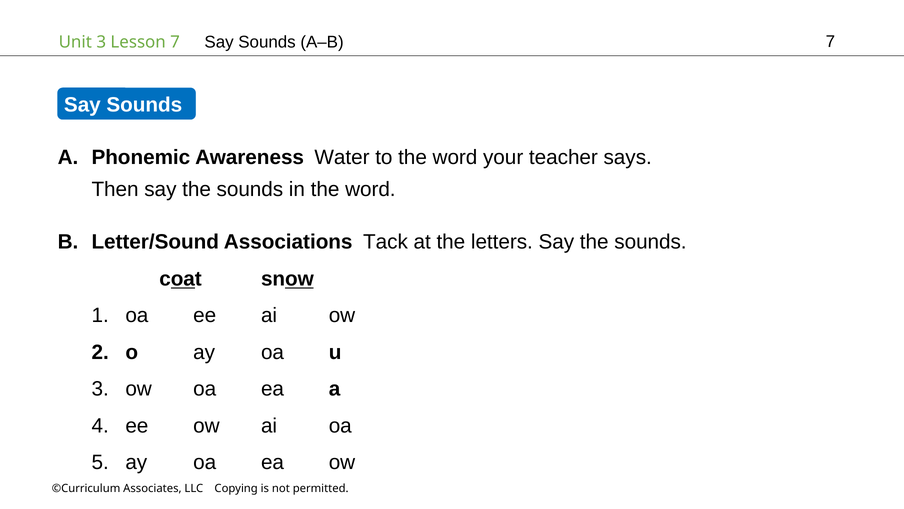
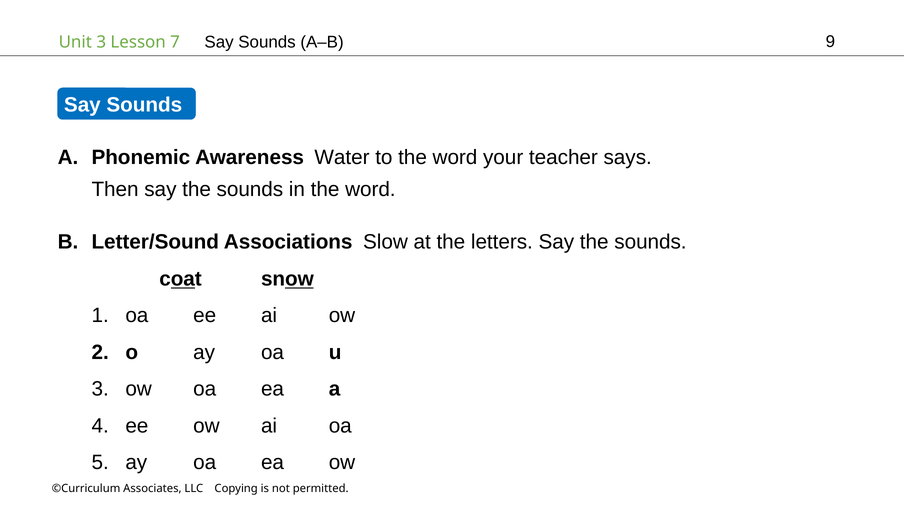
7 at (830, 42): 7 -> 9
Tack: Tack -> Slow
